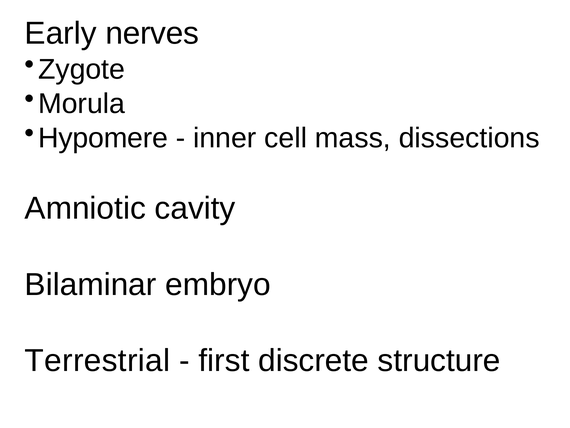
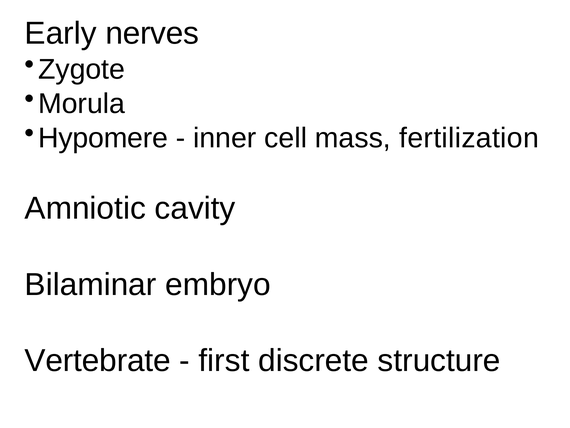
dissections: dissections -> fertilization
Terrestrial: Terrestrial -> Vertebrate
